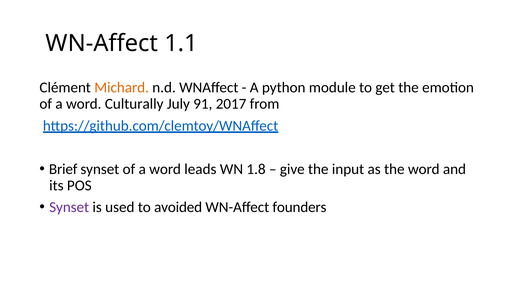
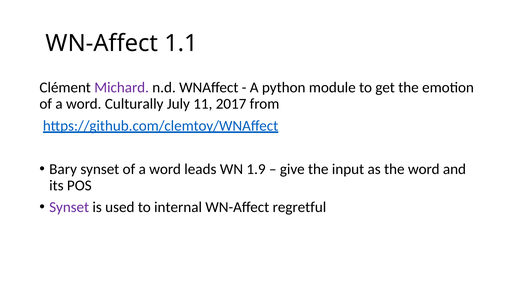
Michard colour: orange -> purple
91: 91 -> 11
Brief: Brief -> Bary
1.8: 1.8 -> 1.9
avoided: avoided -> internal
founders: founders -> regretful
